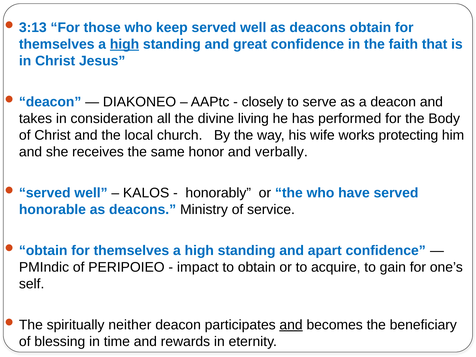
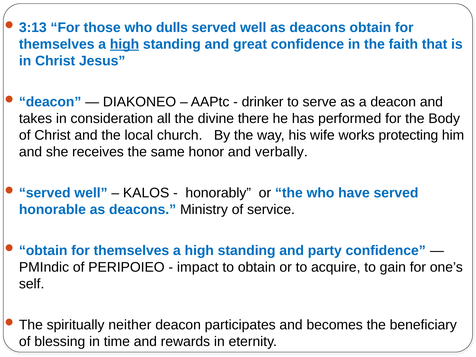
keep: keep -> dulls
closely: closely -> drinker
living: living -> there
apart: apart -> party
and at (291, 325) underline: present -> none
